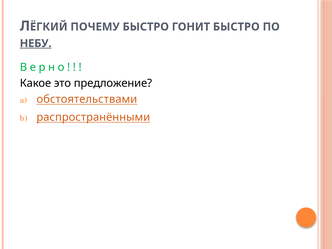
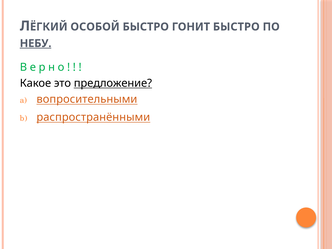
ПОЧЕМУ: ПОЧЕМУ -> ОСОБОЙ
предложение underline: none -> present
обстоятельствами: обстоятельствами -> вопросительными
